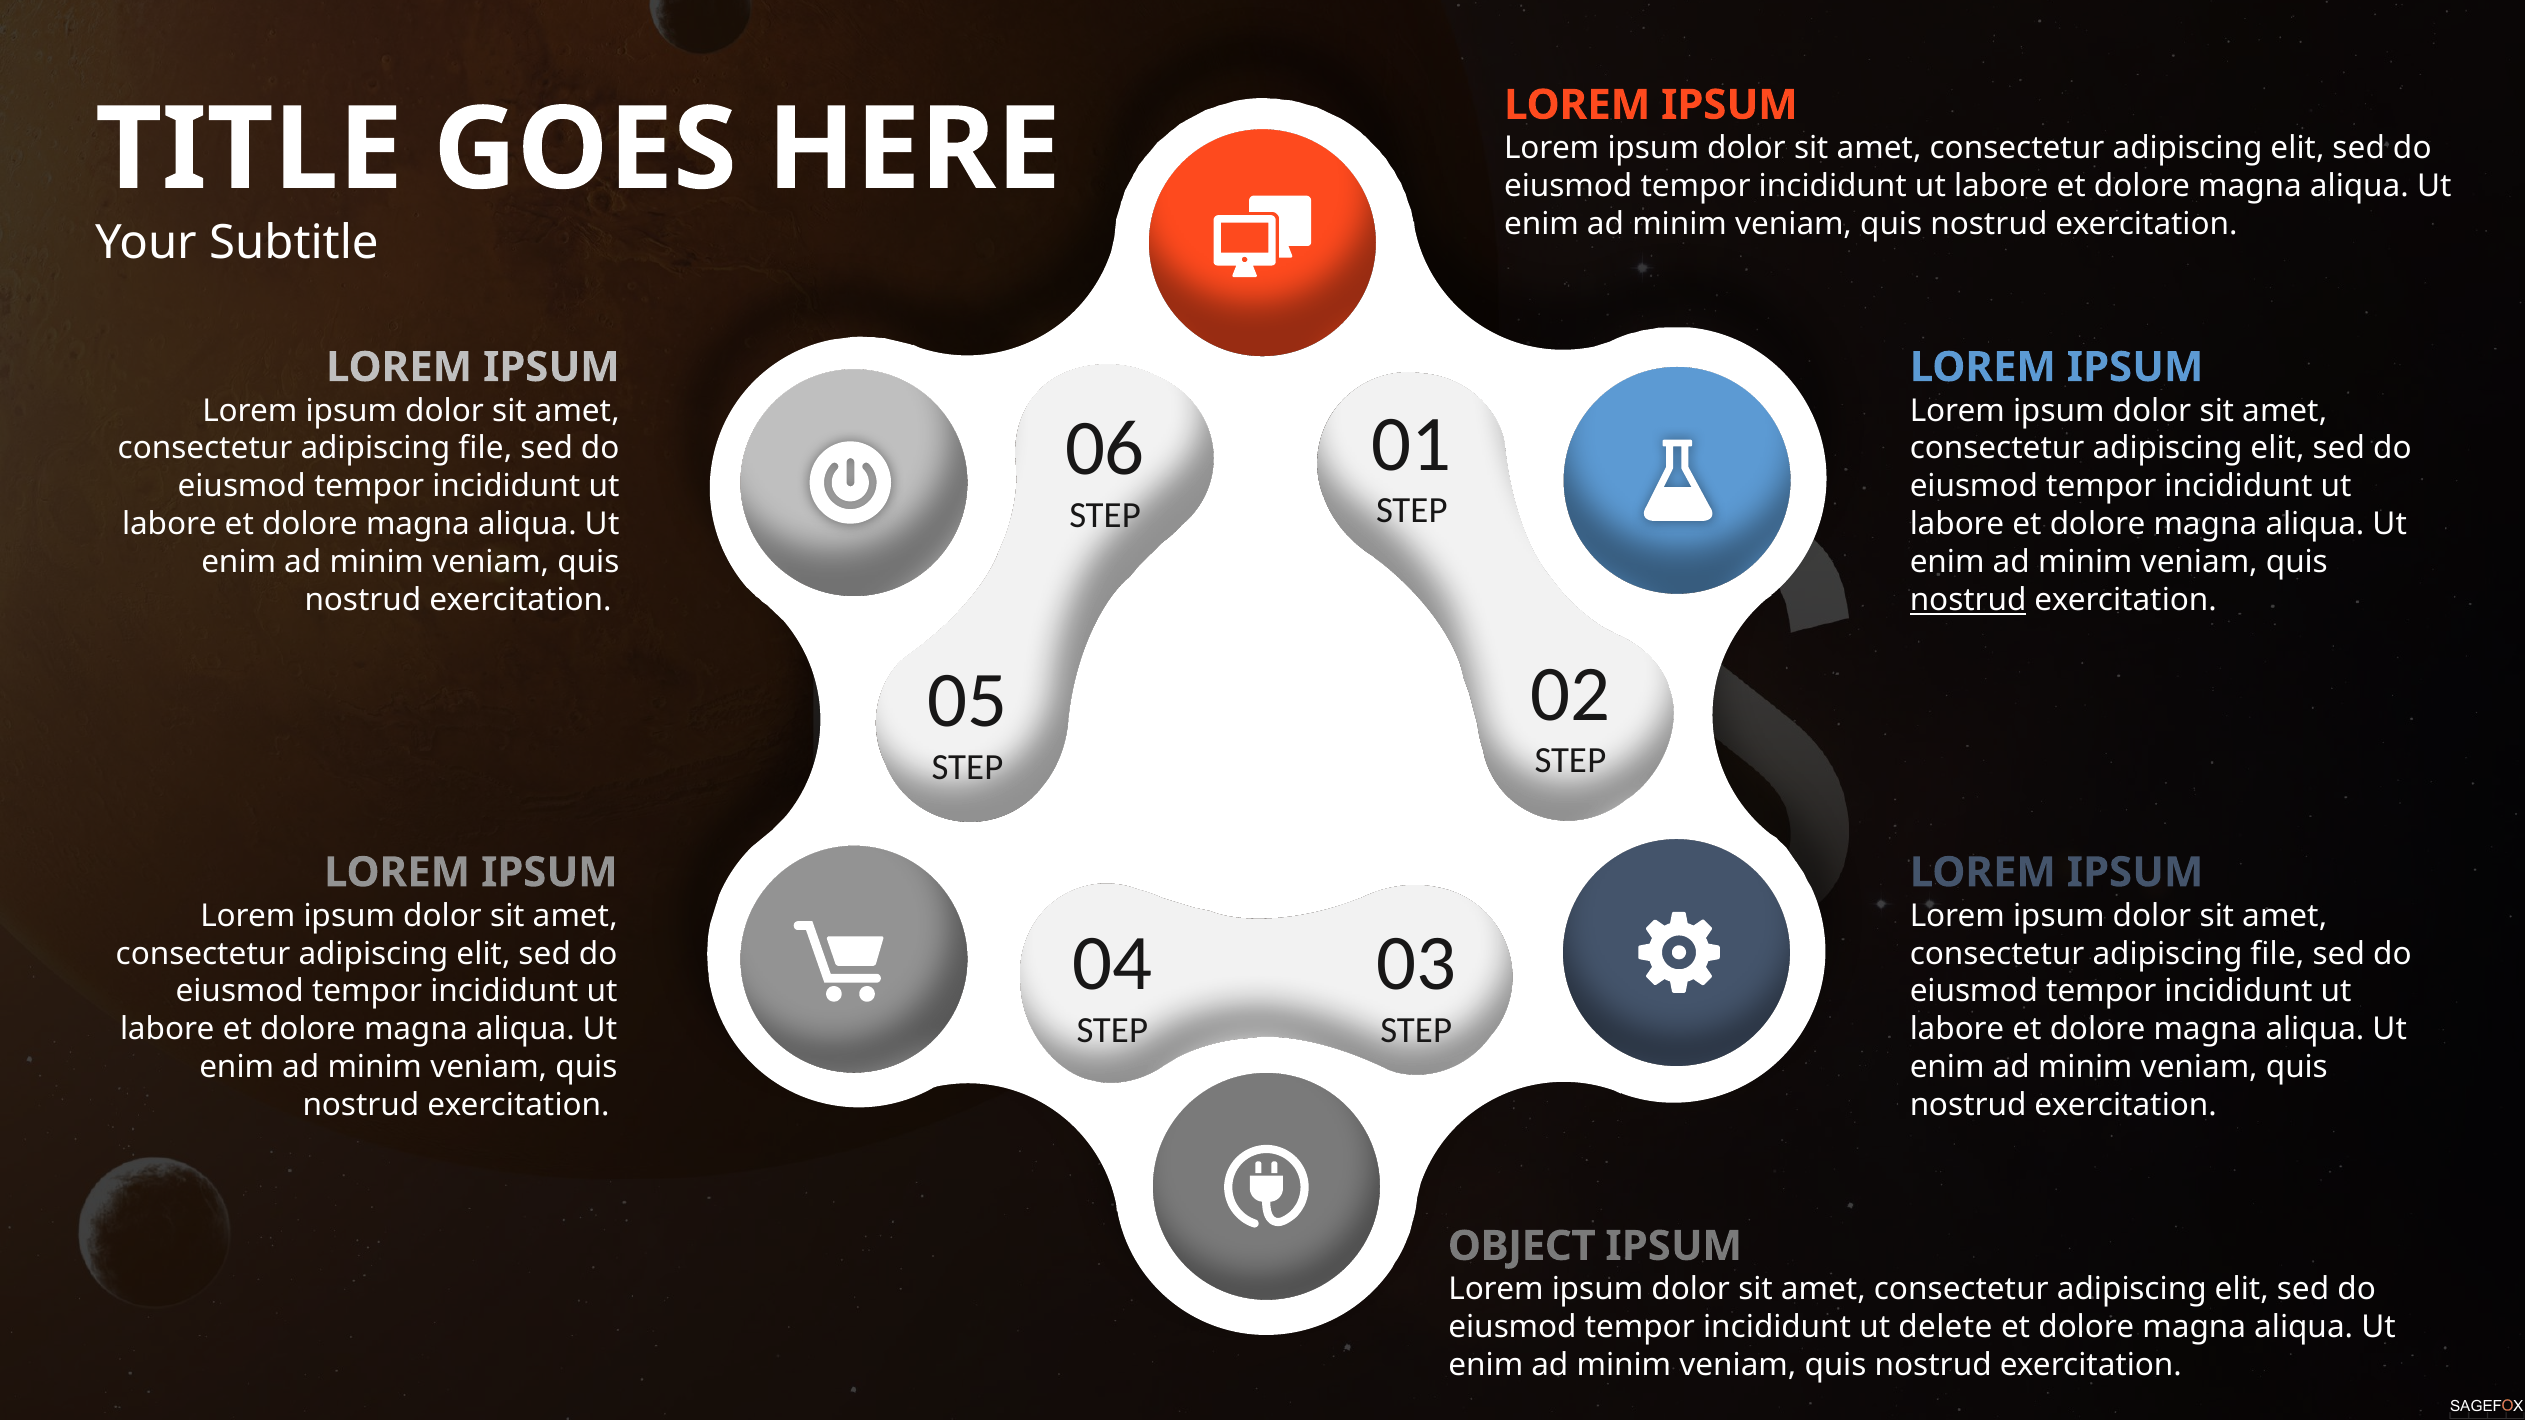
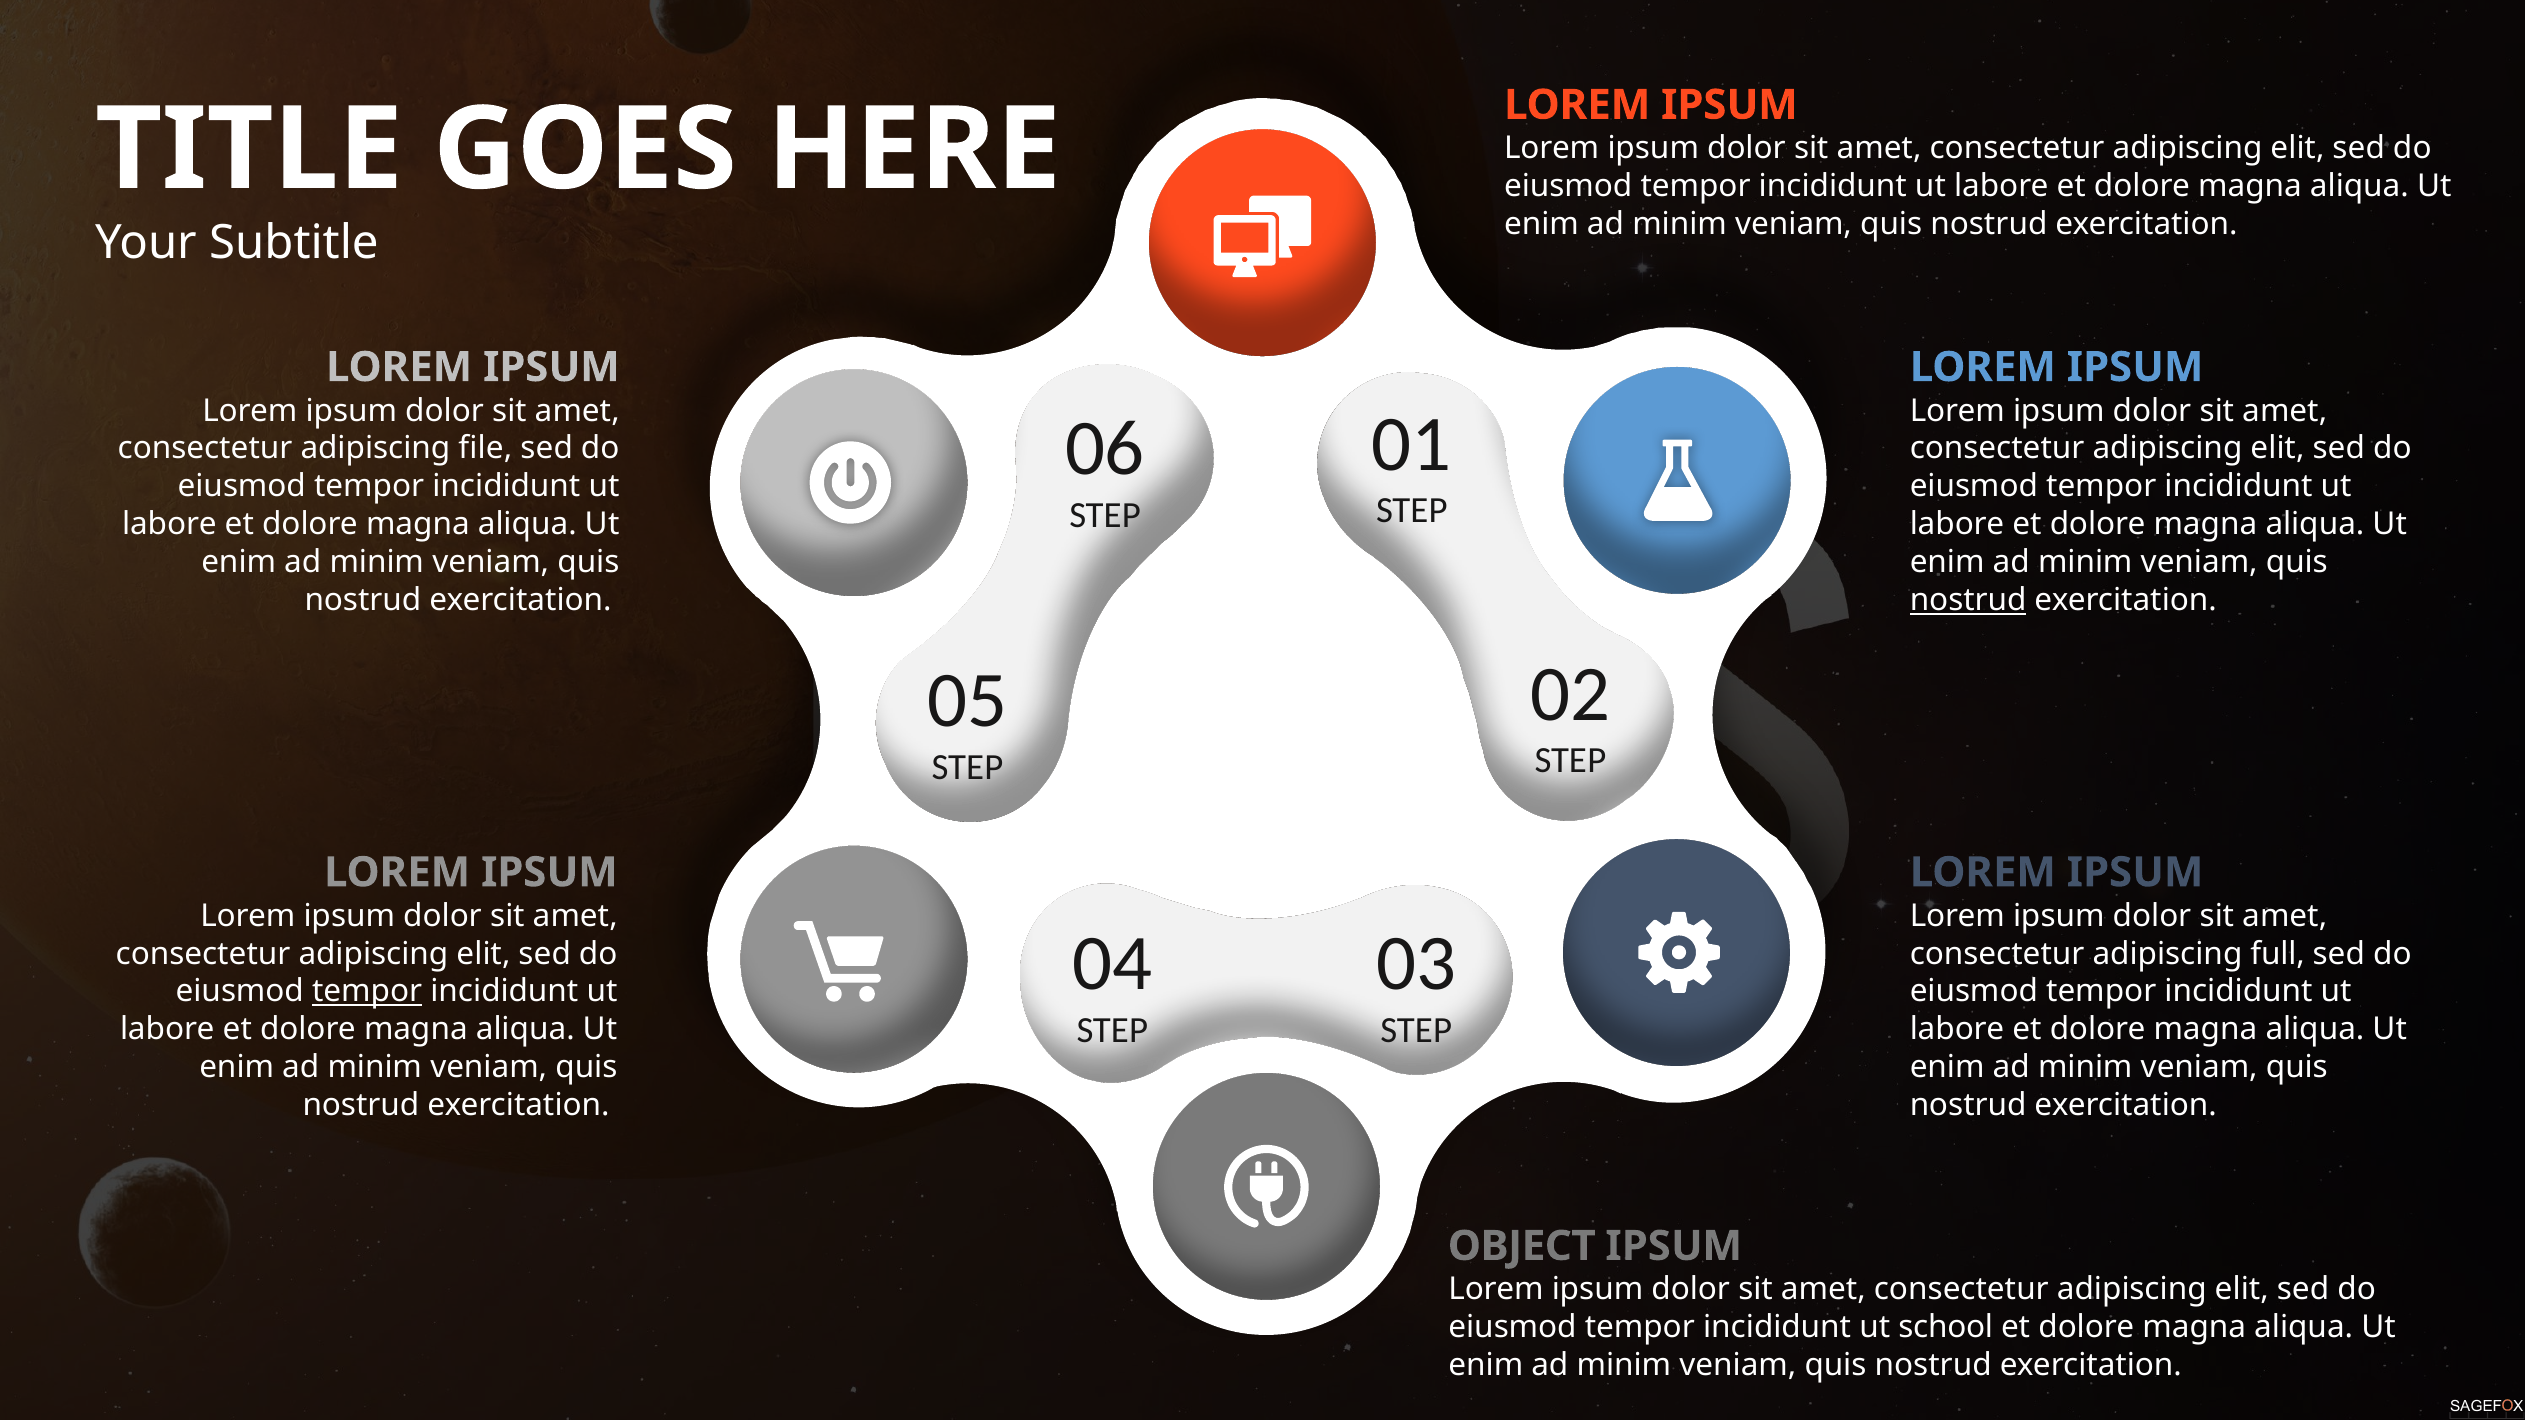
file at (2277, 954): file -> full
tempor at (367, 992) underline: none -> present
delete: delete -> school
